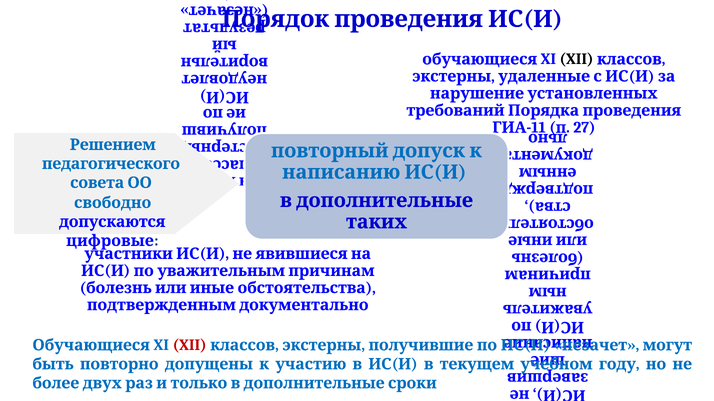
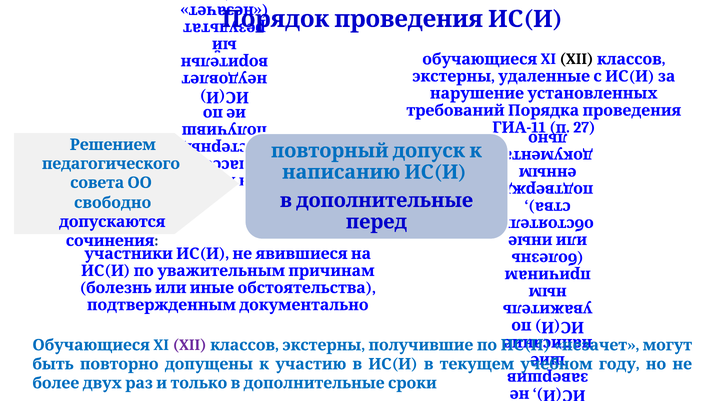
таких: таких -> перед
цифровые: цифровые -> сочинения
XII at (190, 346) colour: red -> purple
